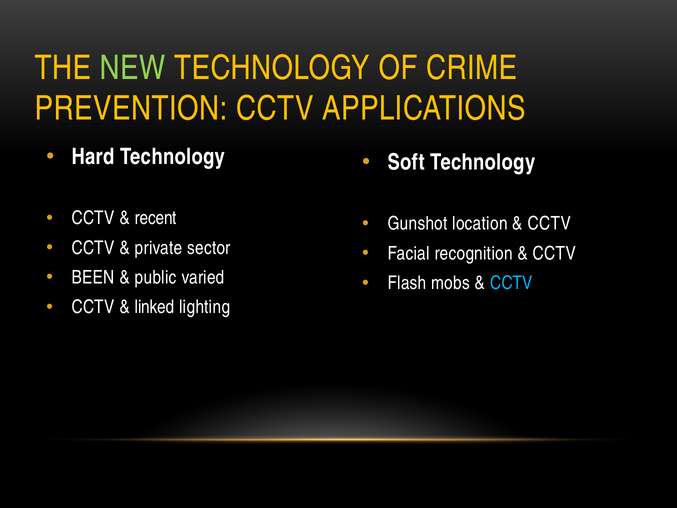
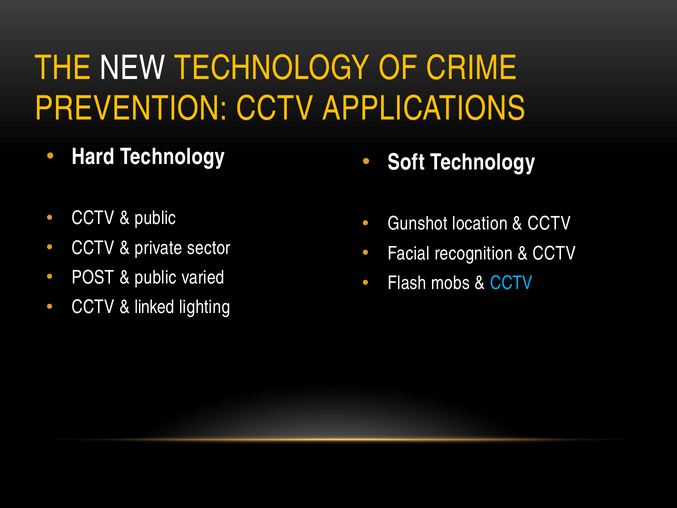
NEW colour: light green -> white
recent at (156, 218): recent -> public
BEEN: BEEN -> POST
